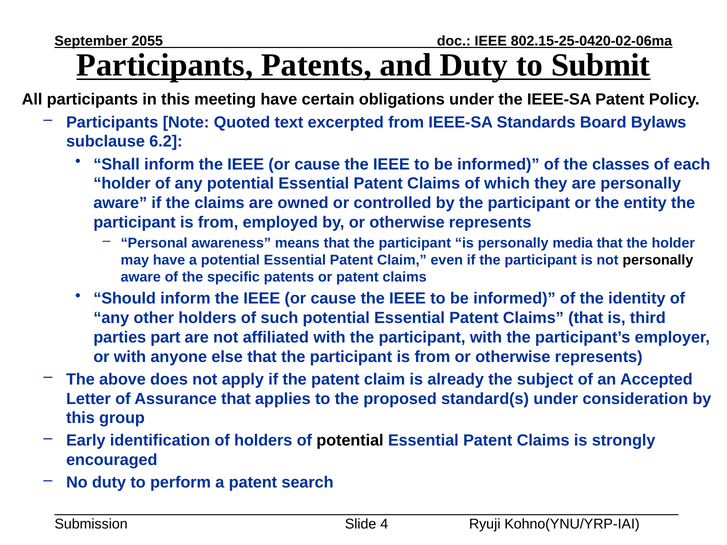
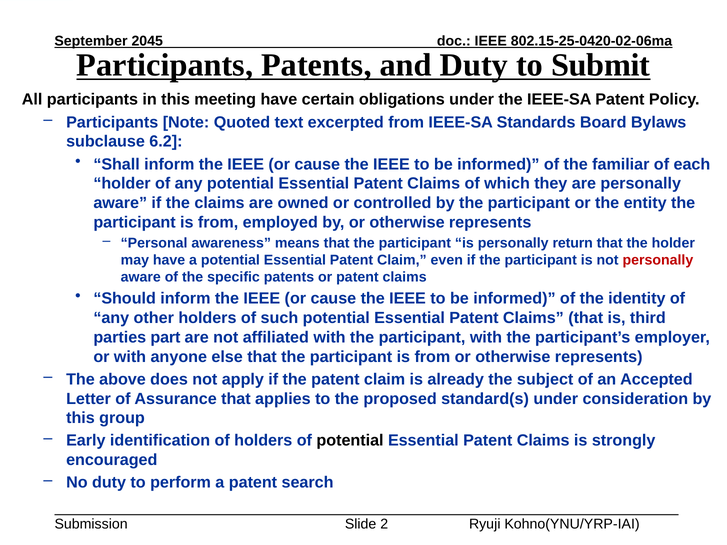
2055: 2055 -> 2045
classes: classes -> familiar
media: media -> return
personally at (658, 260) colour: black -> red
4: 4 -> 2
